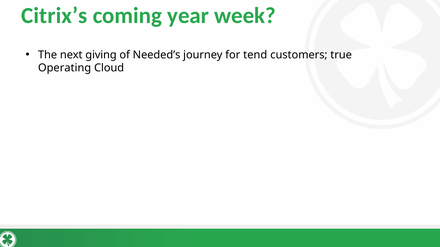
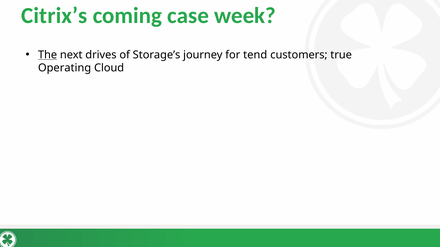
year: year -> case
The underline: none -> present
giving: giving -> drives
Needed’s: Needed’s -> Storage’s
